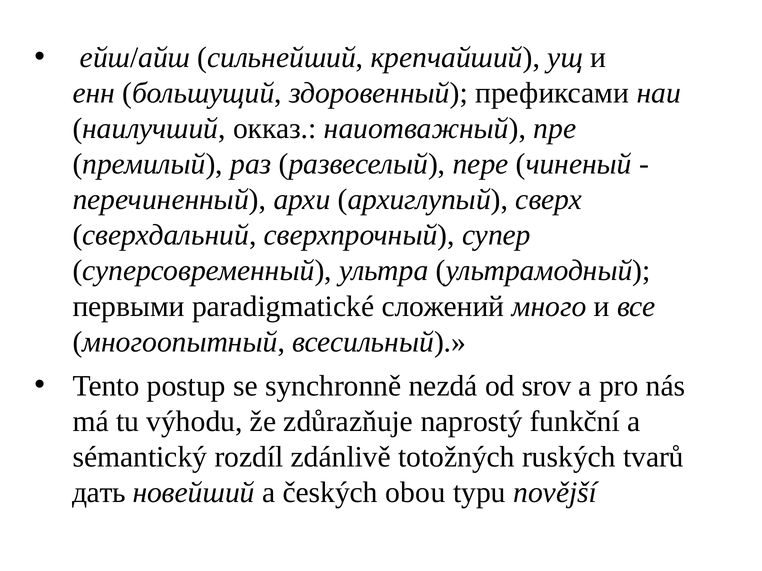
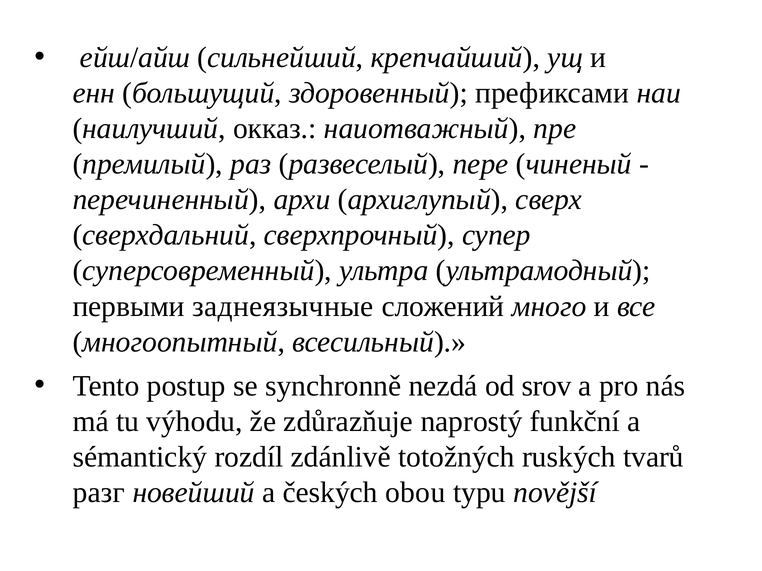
paradigmatické: paradigmatické -> заднеязычные
дать: дать -> разг
